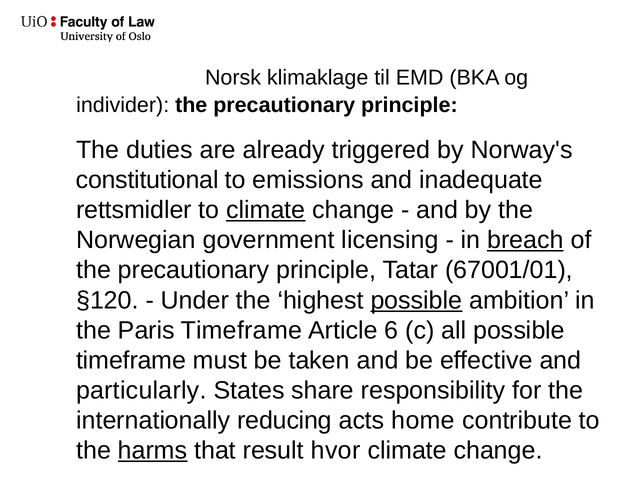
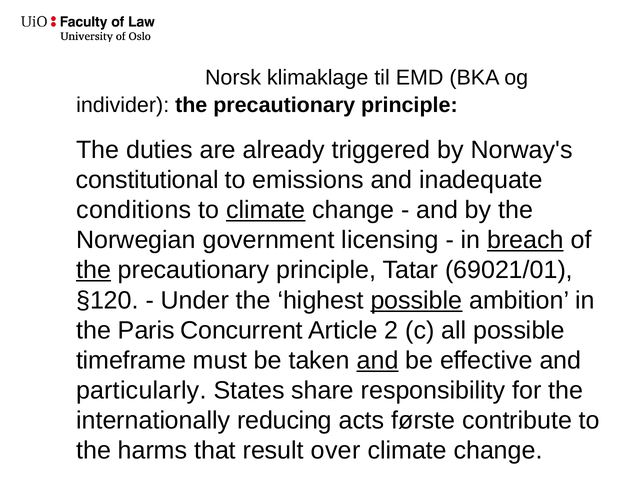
rettsmidler: rettsmidler -> conditions
the at (94, 270) underline: none -> present
67001/01: 67001/01 -> 69021/01
Paris Timeframe: Timeframe -> Concurrent
6: 6 -> 2
and at (378, 360) underline: none -> present
home: home -> første
harms underline: present -> none
hvor: hvor -> over
